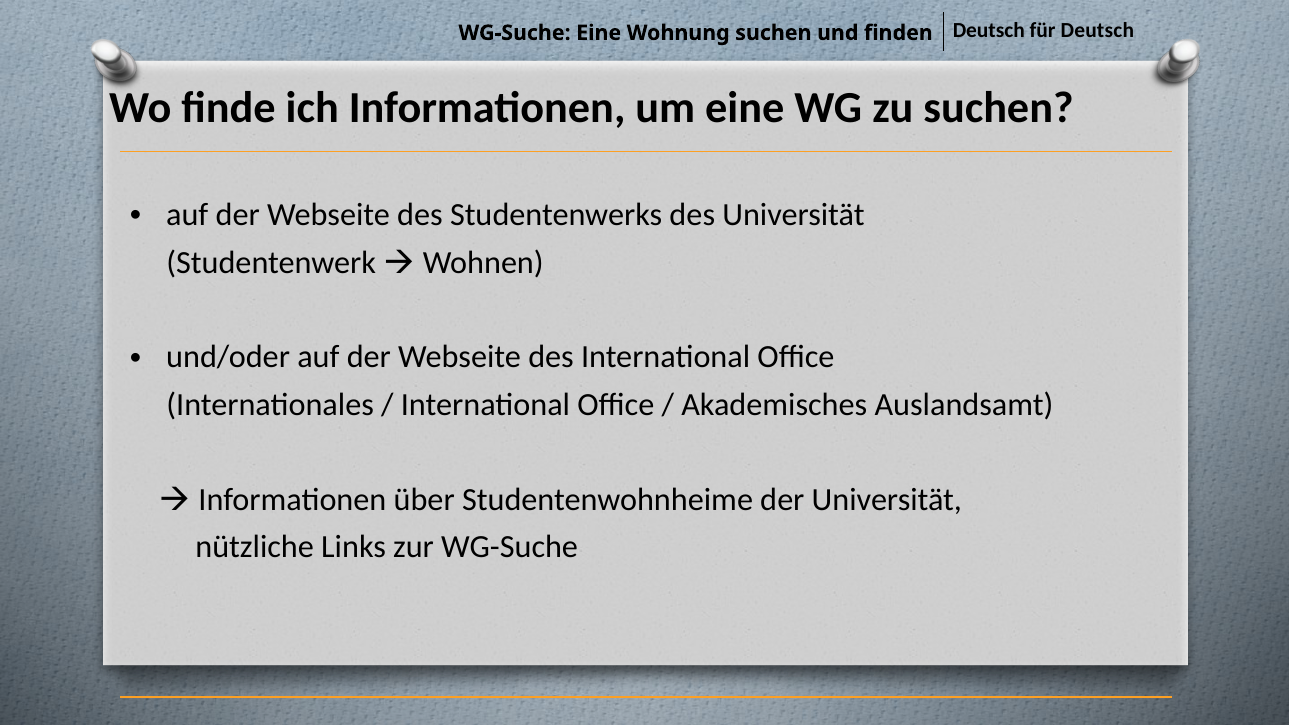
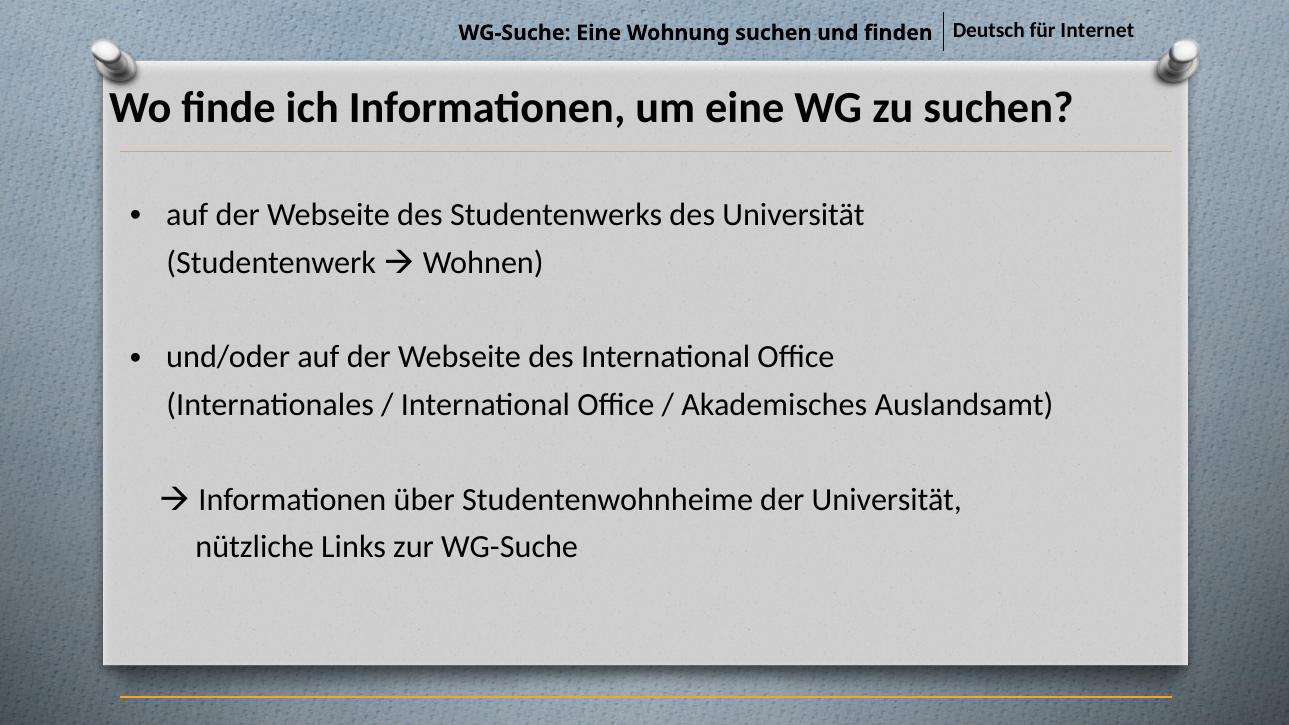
für Deutsch: Deutsch -> Internet
